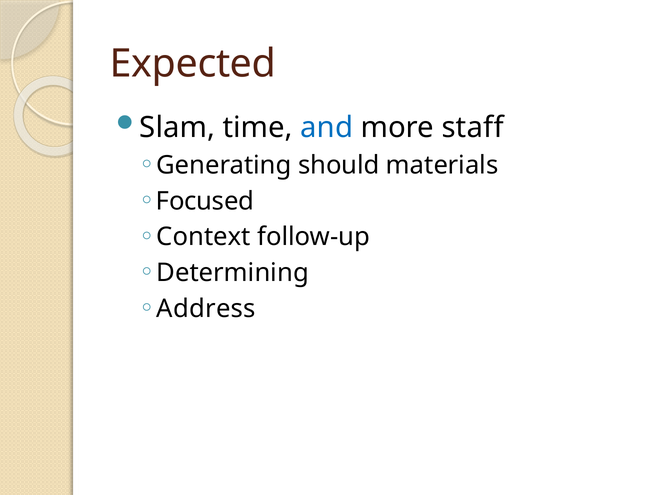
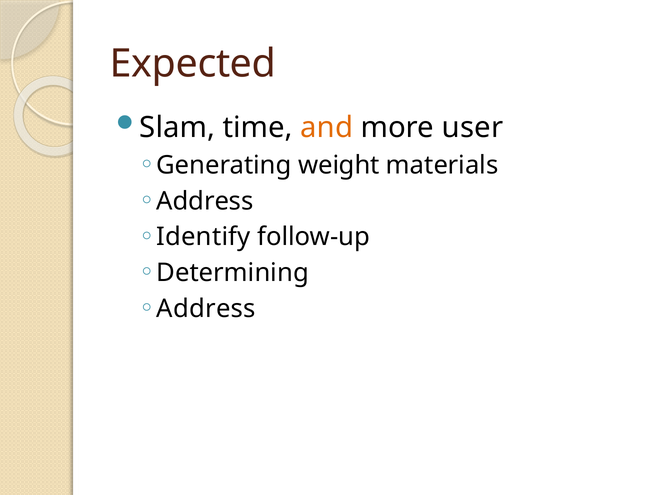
and colour: blue -> orange
staff: staff -> user
should: should -> weight
Focused at (205, 201): Focused -> Address
Context: Context -> Identify
